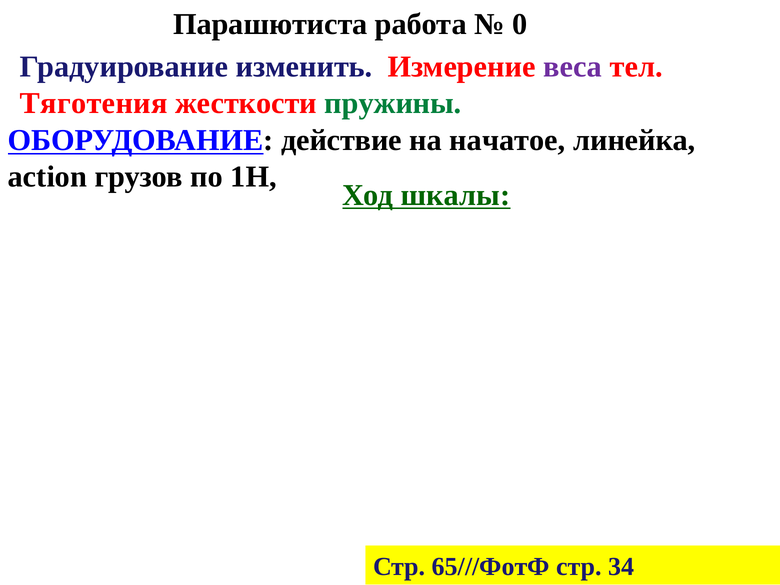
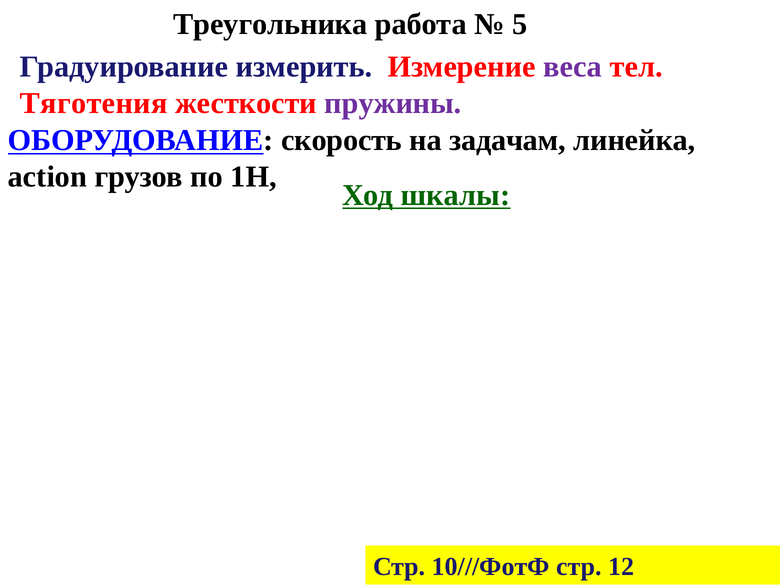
Парашютиста: Парашютиста -> Треугольника
0: 0 -> 5
изменить: изменить -> измерить
пружины colour: green -> purple
действие: действие -> скорость
начатое: начатое -> задачам
65///ФотФ: 65///ФотФ -> 10///ФотФ
34: 34 -> 12
